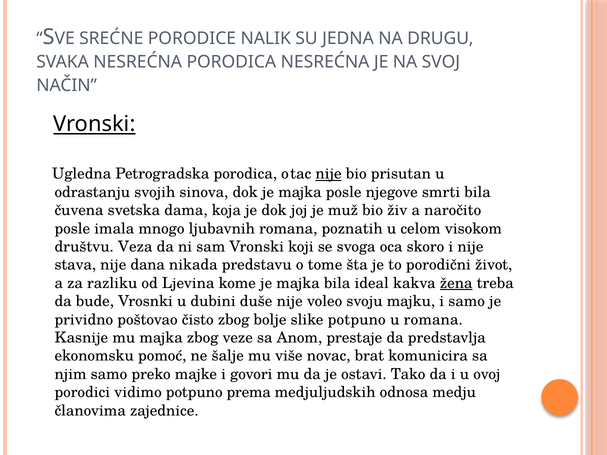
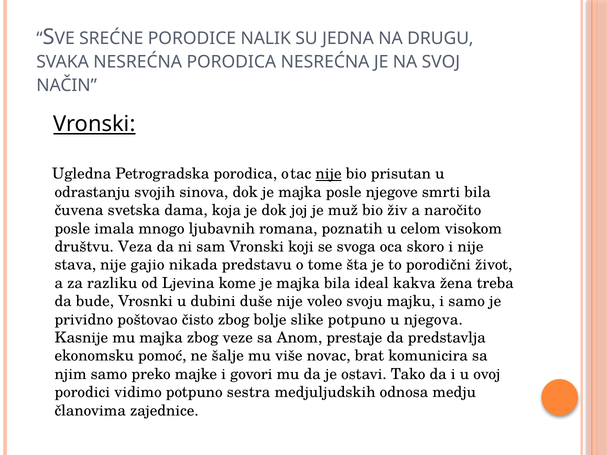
dana: dana -> gajio
žena underline: present -> none
u romana: romana -> njegova
prema: prema -> sestra
